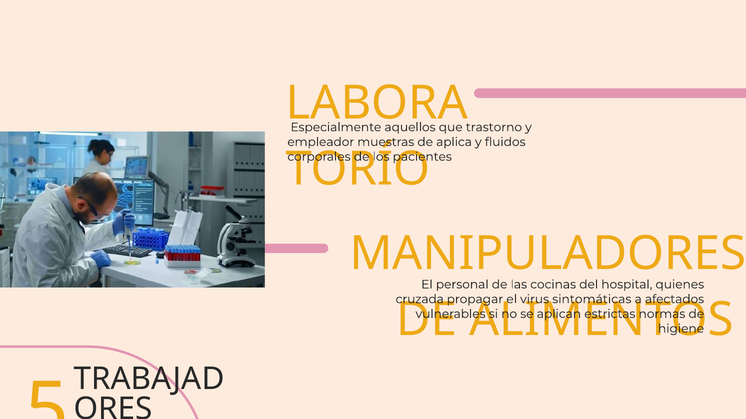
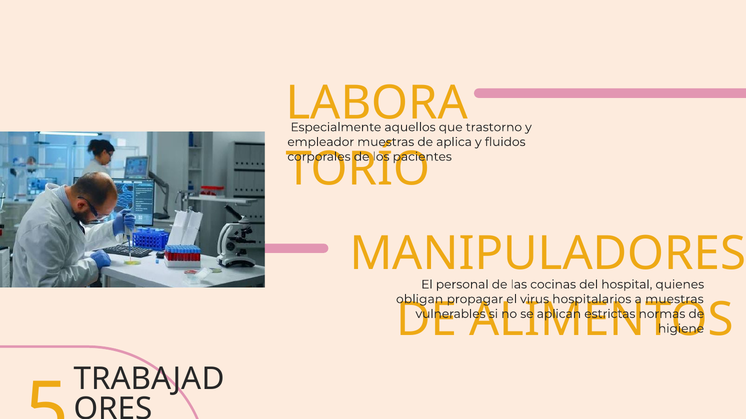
cruzada: cruzada -> obligan
sintomáticas: sintomáticas -> hospitalarios
a afectados: afectados -> muestras
